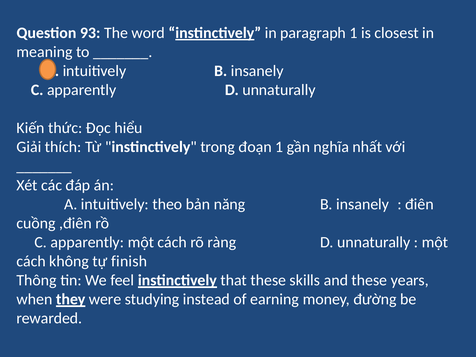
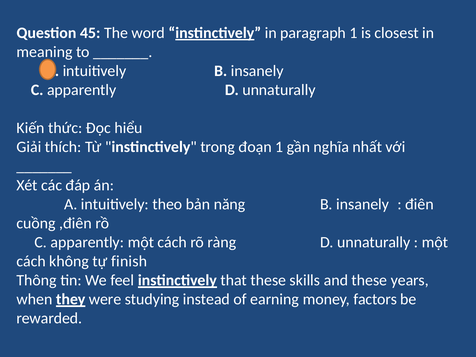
93: 93 -> 45
đường: đường -> factors
